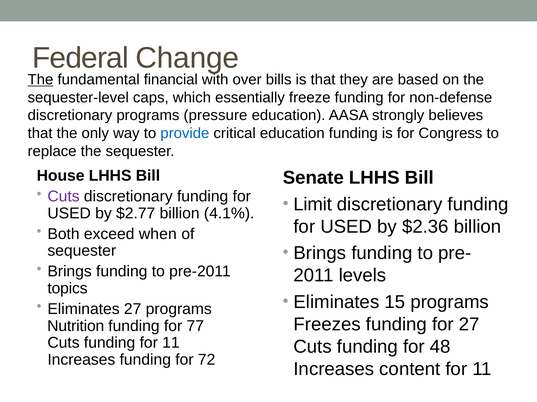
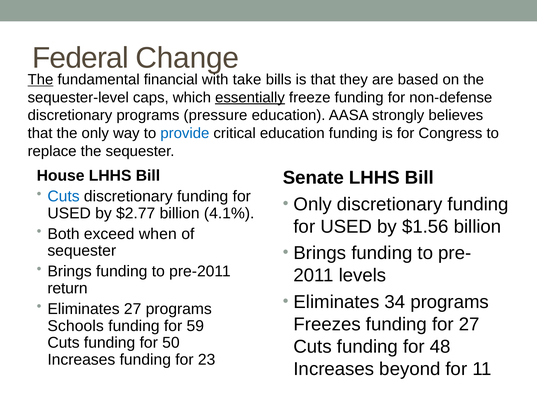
over: over -> take
essentially underline: none -> present
Cuts at (64, 197) colour: purple -> blue
Limit at (313, 205): Limit -> Only
$2.36: $2.36 -> $1.56
topics: topics -> return
15: 15 -> 34
Nutrition: Nutrition -> Schools
77: 77 -> 59
funding for 11: 11 -> 50
72: 72 -> 23
content: content -> beyond
